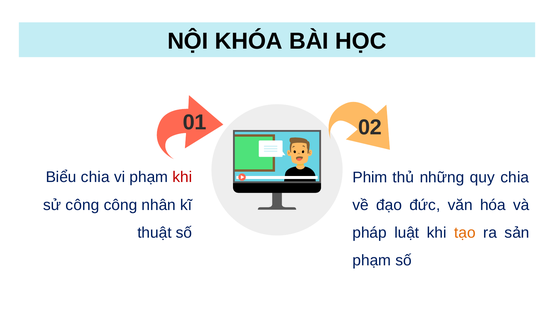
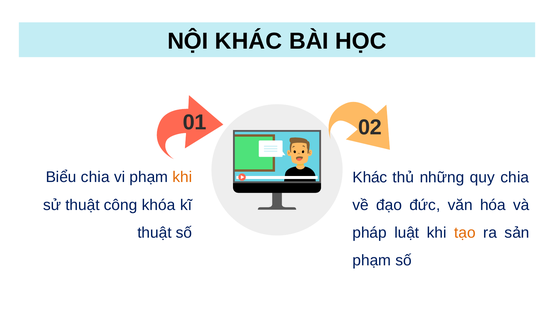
NỘI KHÓA: KHÓA -> KHÁC
khi at (182, 177) colour: red -> orange
Phim at (370, 177): Phim -> Khác
sử công: công -> thuật
nhân: nhân -> khóa
